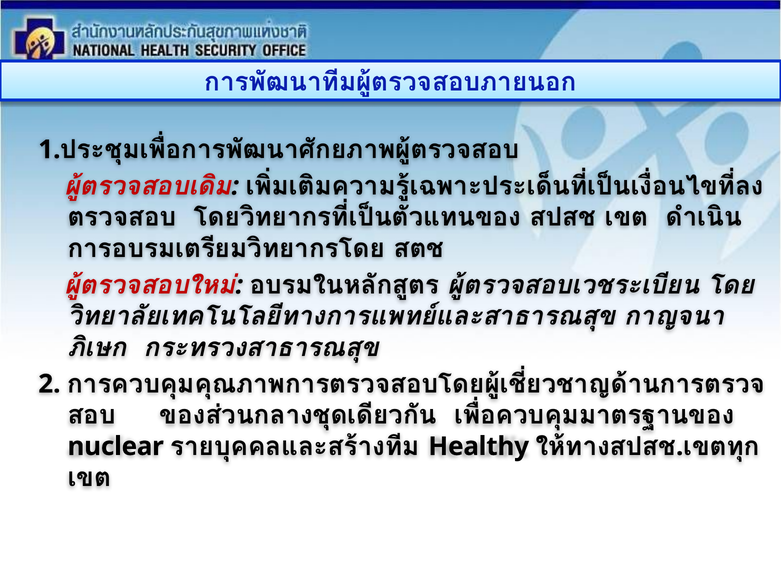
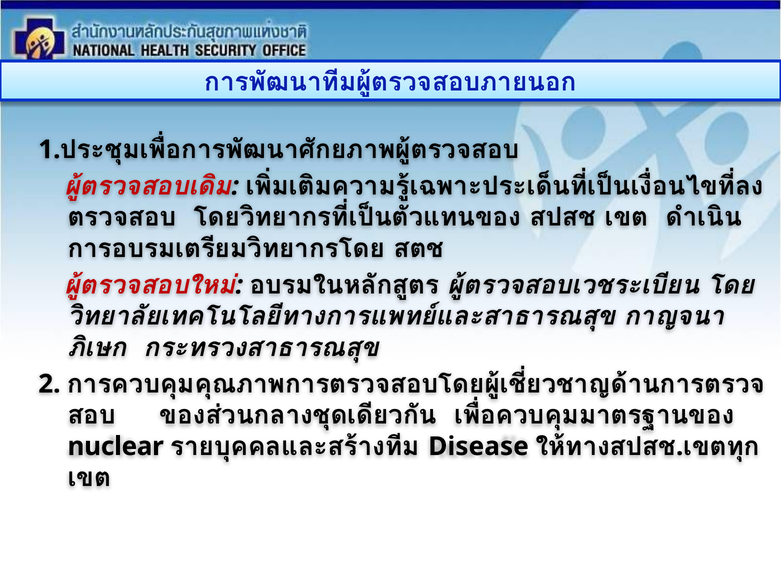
Healthy: Healthy -> Disease
